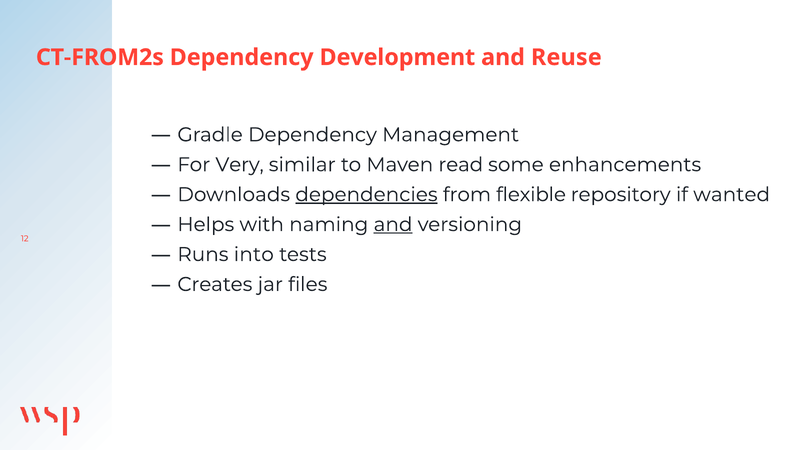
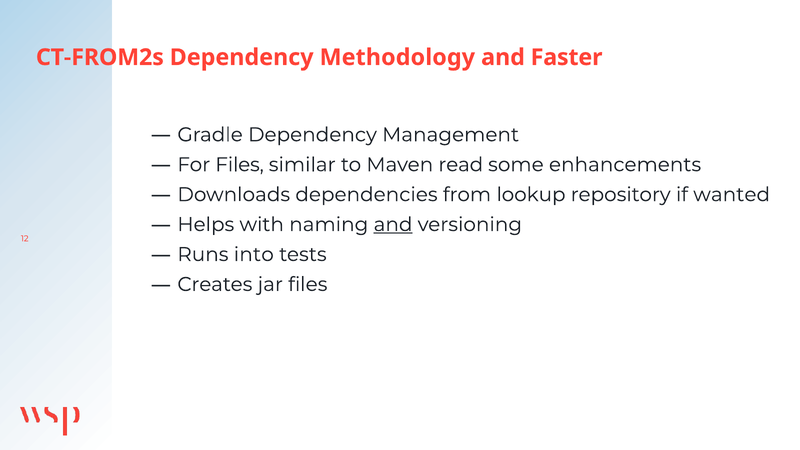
Development: Development -> Methodology
Reuse: Reuse -> Faster
For Very: Very -> Files
dependencies underline: present -> none
flexible: flexible -> lookup
